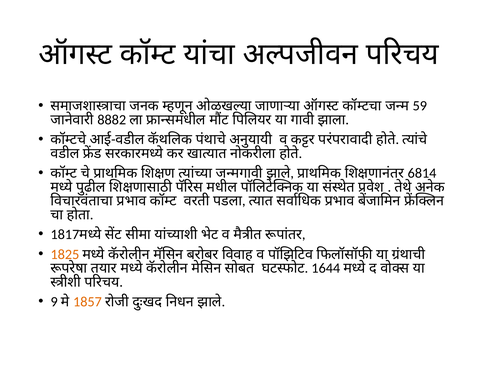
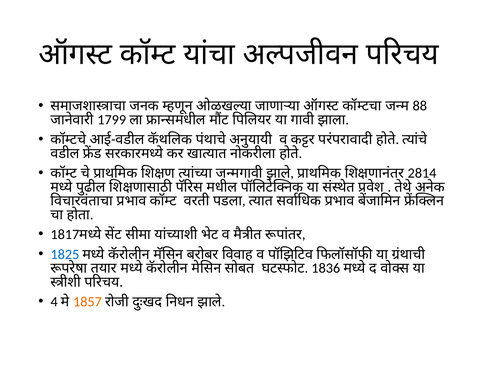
59: 59 -> 88
8882: 8882 -> 1799
6814: 6814 -> 2814
1825 colour: orange -> blue
1644: 1644 -> 1836
9: 9 -> 4
